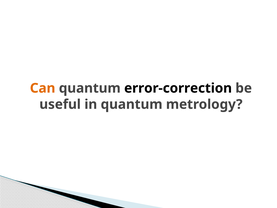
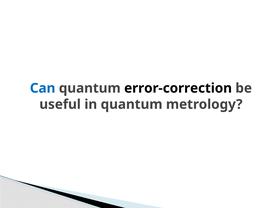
Can colour: orange -> blue
